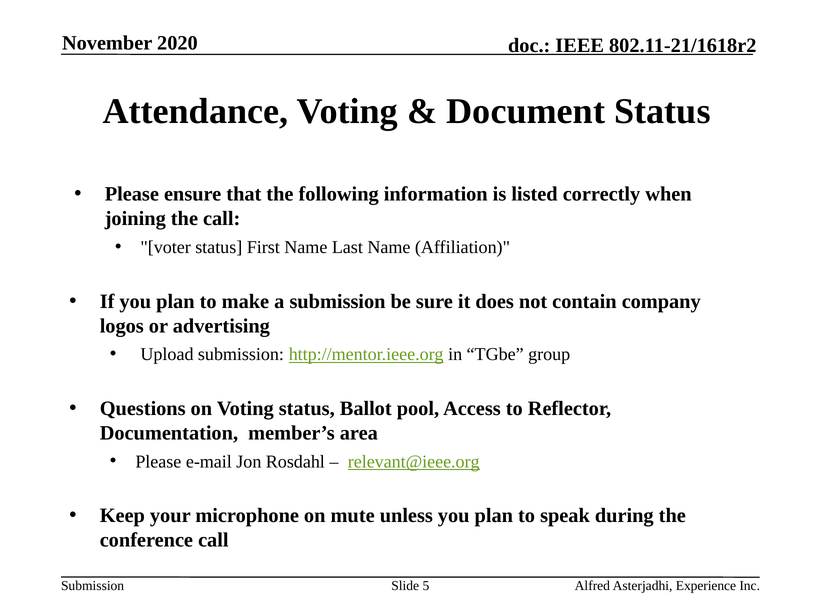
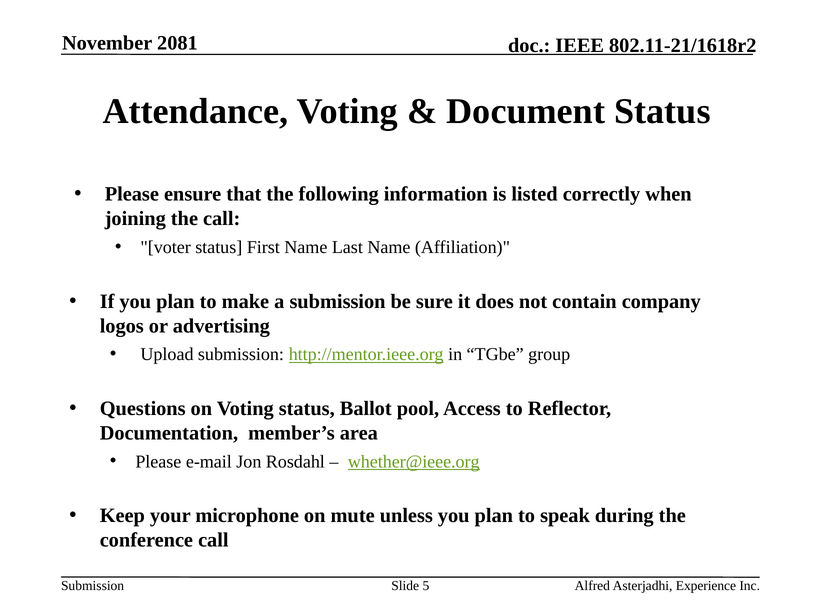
2020: 2020 -> 2081
relevant@ieee.org: relevant@ieee.org -> whether@ieee.org
